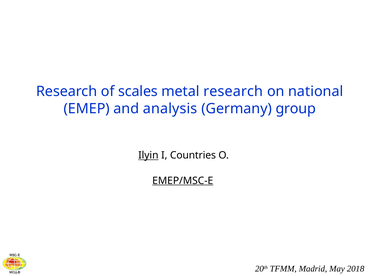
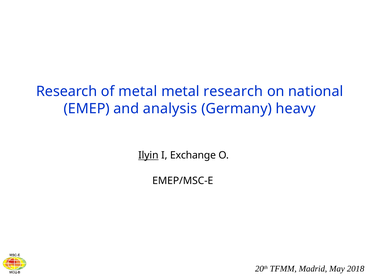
of scales: scales -> metal
group: group -> heavy
Countries: Countries -> Exchange
EMEP/MSC-E underline: present -> none
